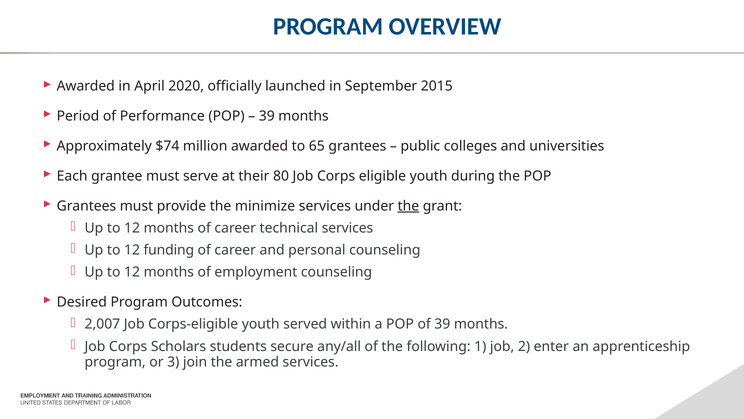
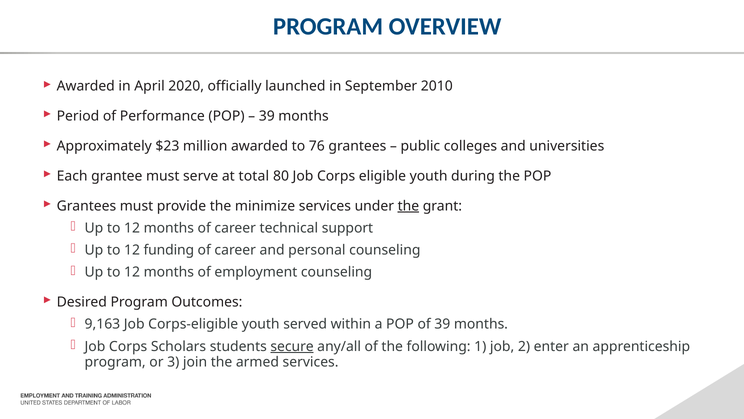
2015: 2015 -> 2010
$74: $74 -> $23
65: 65 -> 76
their: their -> total
technical services: services -> support
2,007: 2,007 -> 9,163
secure underline: none -> present
